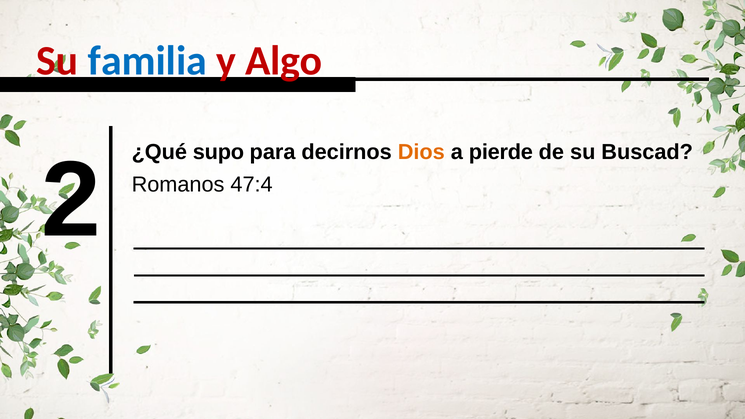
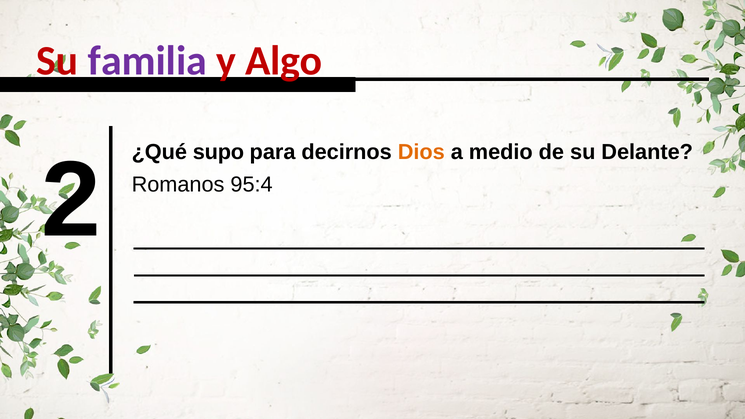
familia colour: blue -> purple
pierde: pierde -> medio
Buscad: Buscad -> Delante
47:4: 47:4 -> 95:4
